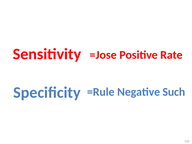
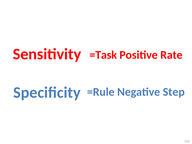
=Jose: =Jose -> =Task
Such: Such -> Step
